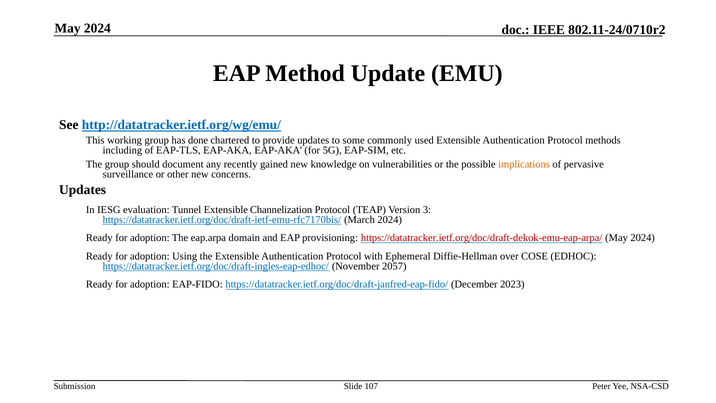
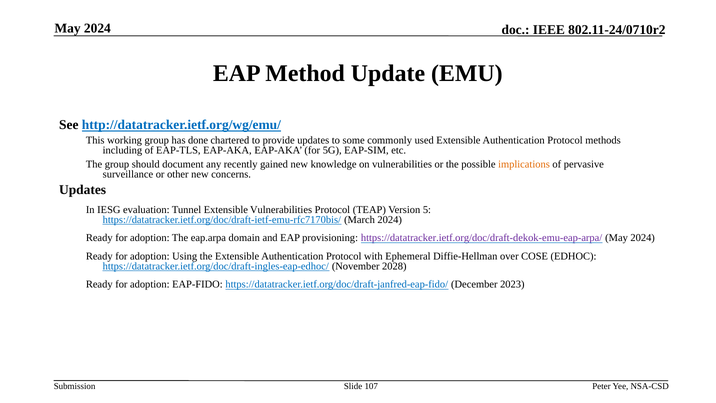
Extensible Channelization: Channelization -> Vulnerabilities
3: 3 -> 5
https://datatracker.ietf.org/doc/draft-dekok-emu-eap-arpa/ colour: red -> purple
2057: 2057 -> 2028
